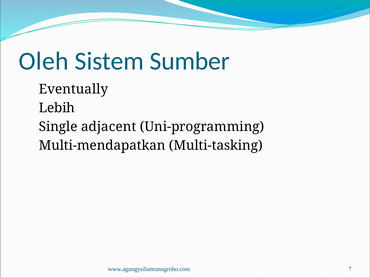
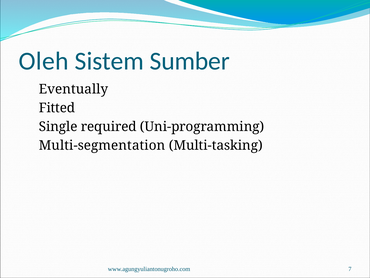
Lebih: Lebih -> Fitted
adjacent: adjacent -> required
Multi-mendapatkan: Multi-mendapatkan -> Multi-segmentation
